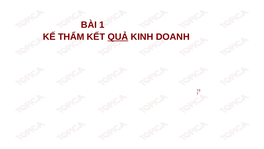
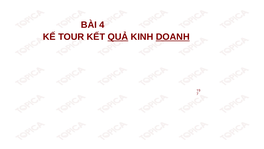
1: 1 -> 4
THẨM: THẨM -> TOUR
DOANH underline: none -> present
